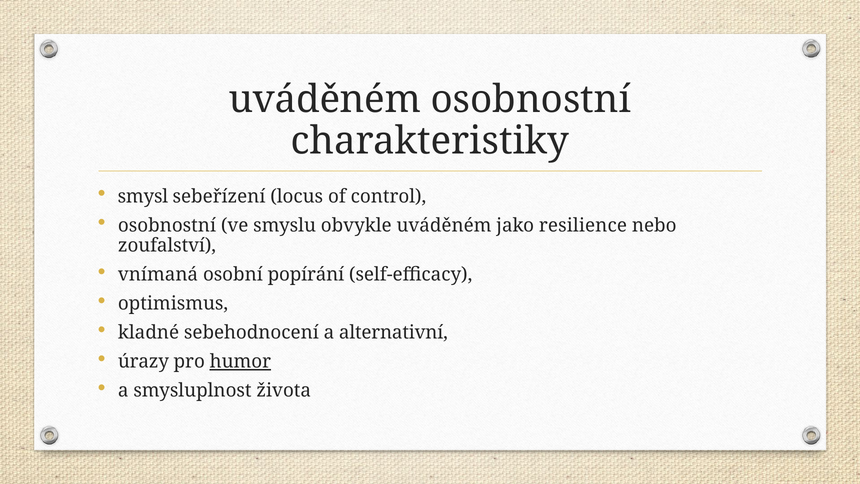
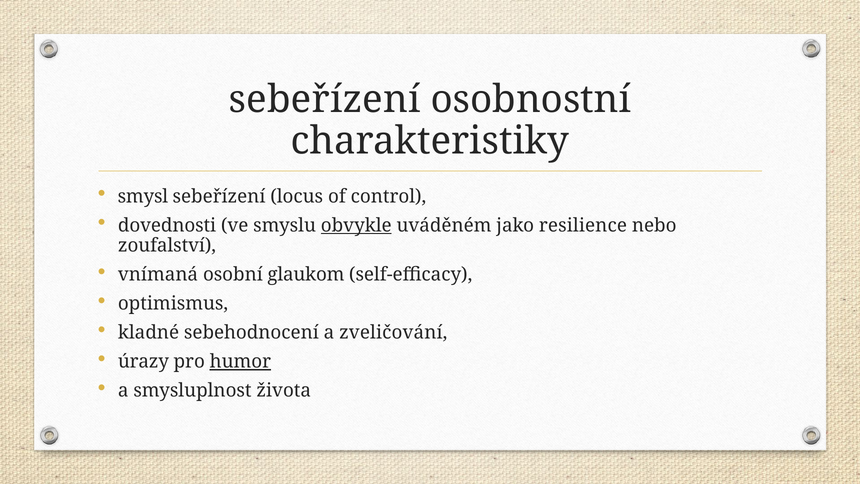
uváděném at (325, 99): uváděném -> sebeřízení
osobnostní at (167, 225): osobnostní -> dovednosti
obvykle underline: none -> present
popírání: popírání -> glaukom
alternativní: alternativní -> zveličování
